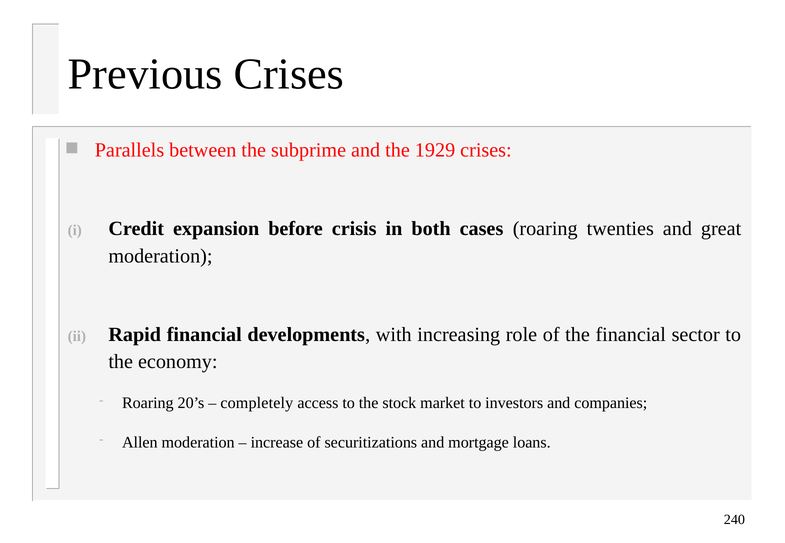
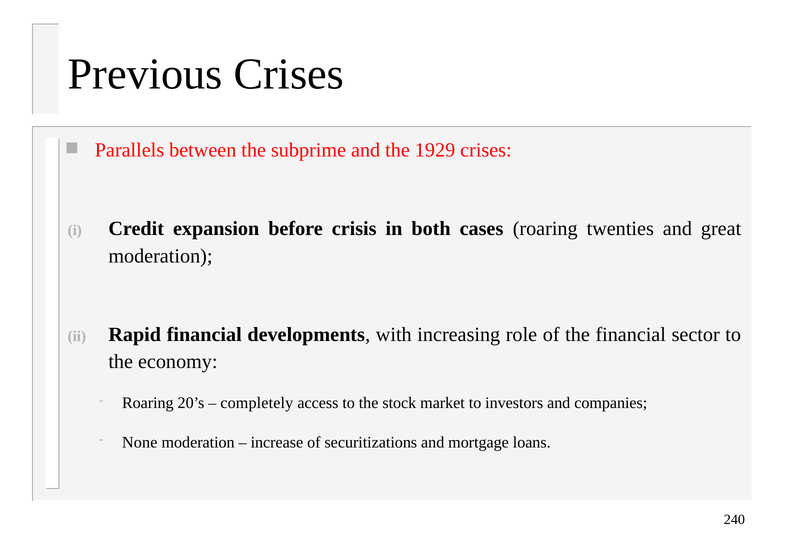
Allen: Allen -> None
